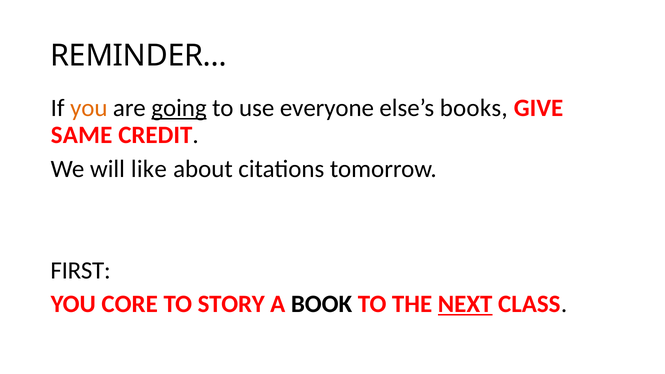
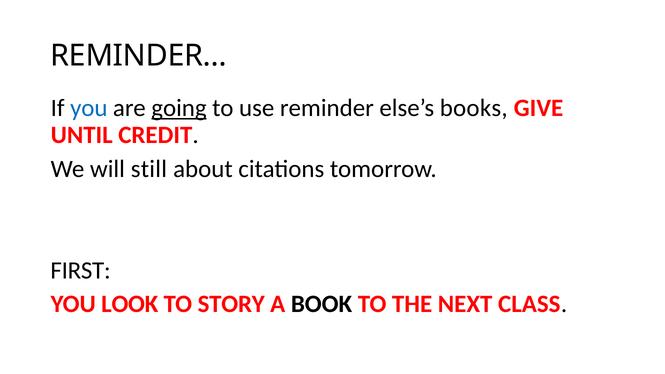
you at (89, 108) colour: orange -> blue
everyone: everyone -> reminder
SAME: SAME -> UNTIL
like: like -> still
CORE: CORE -> LOOK
NEXT underline: present -> none
